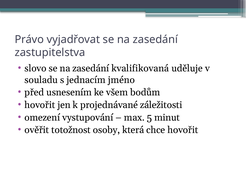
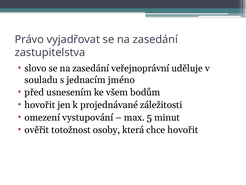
kvalifikovaná: kvalifikovaná -> veřejnoprávní
